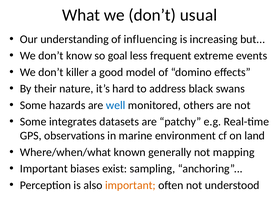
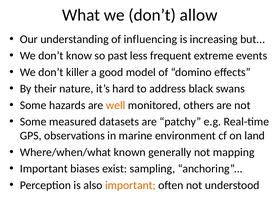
usual: usual -> allow
goal: goal -> past
well colour: blue -> orange
integrates: integrates -> measured
